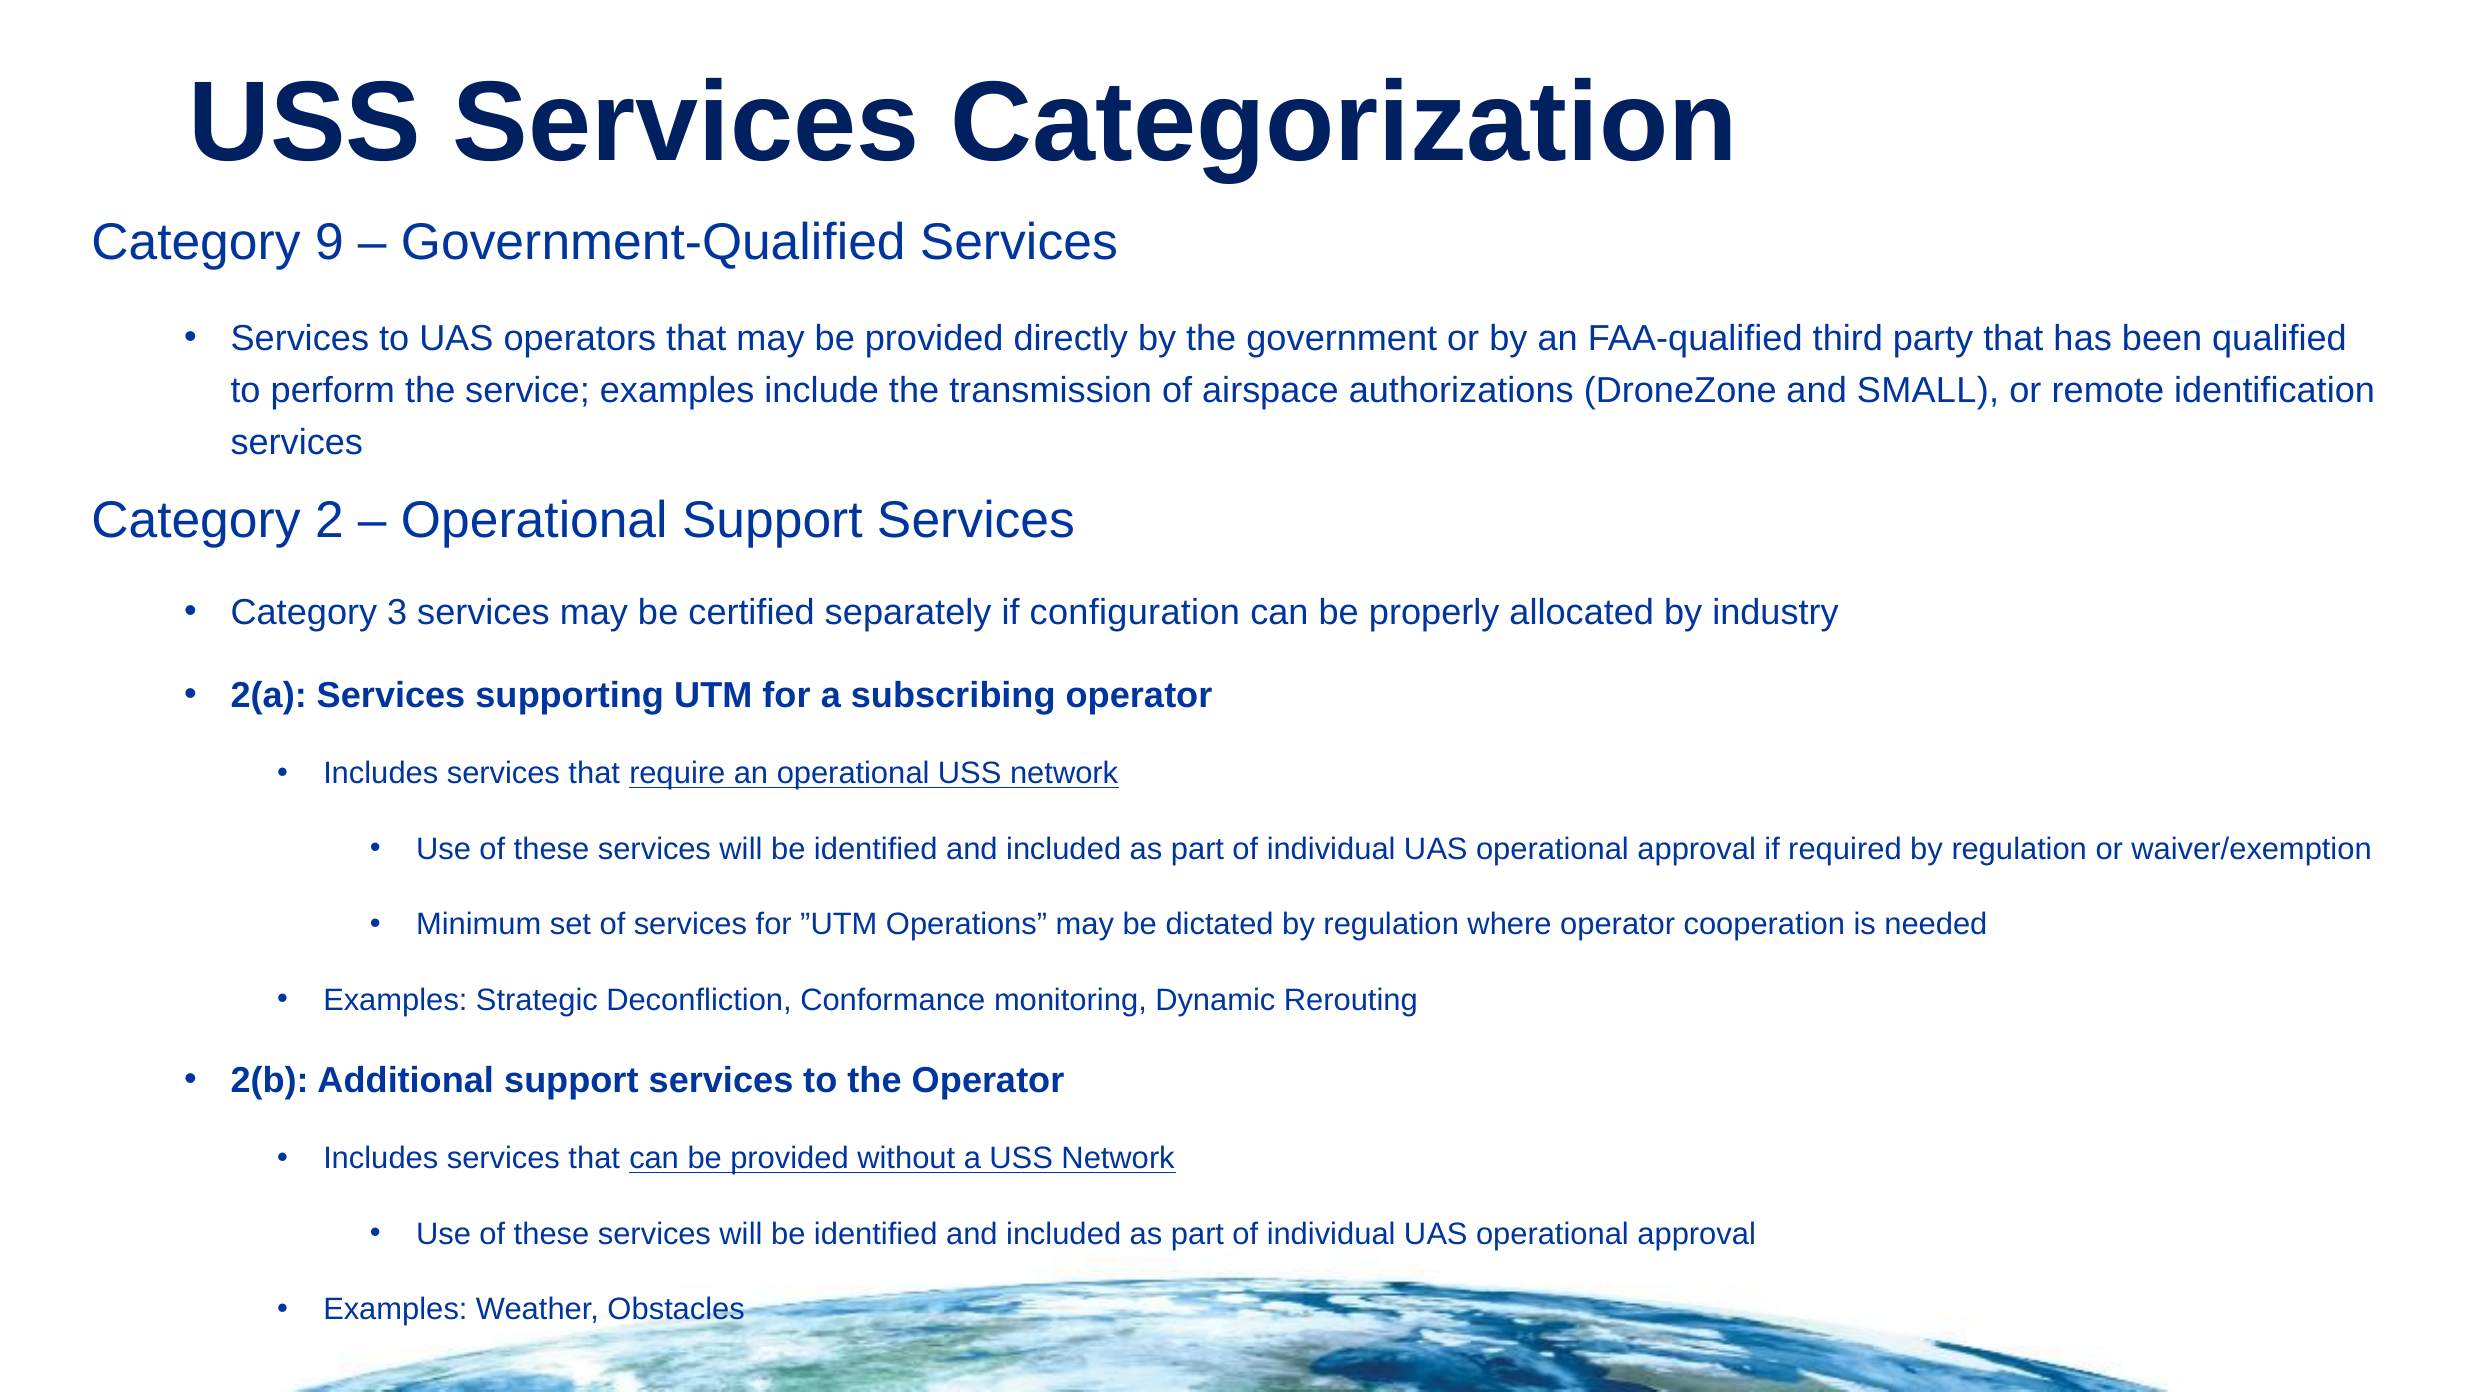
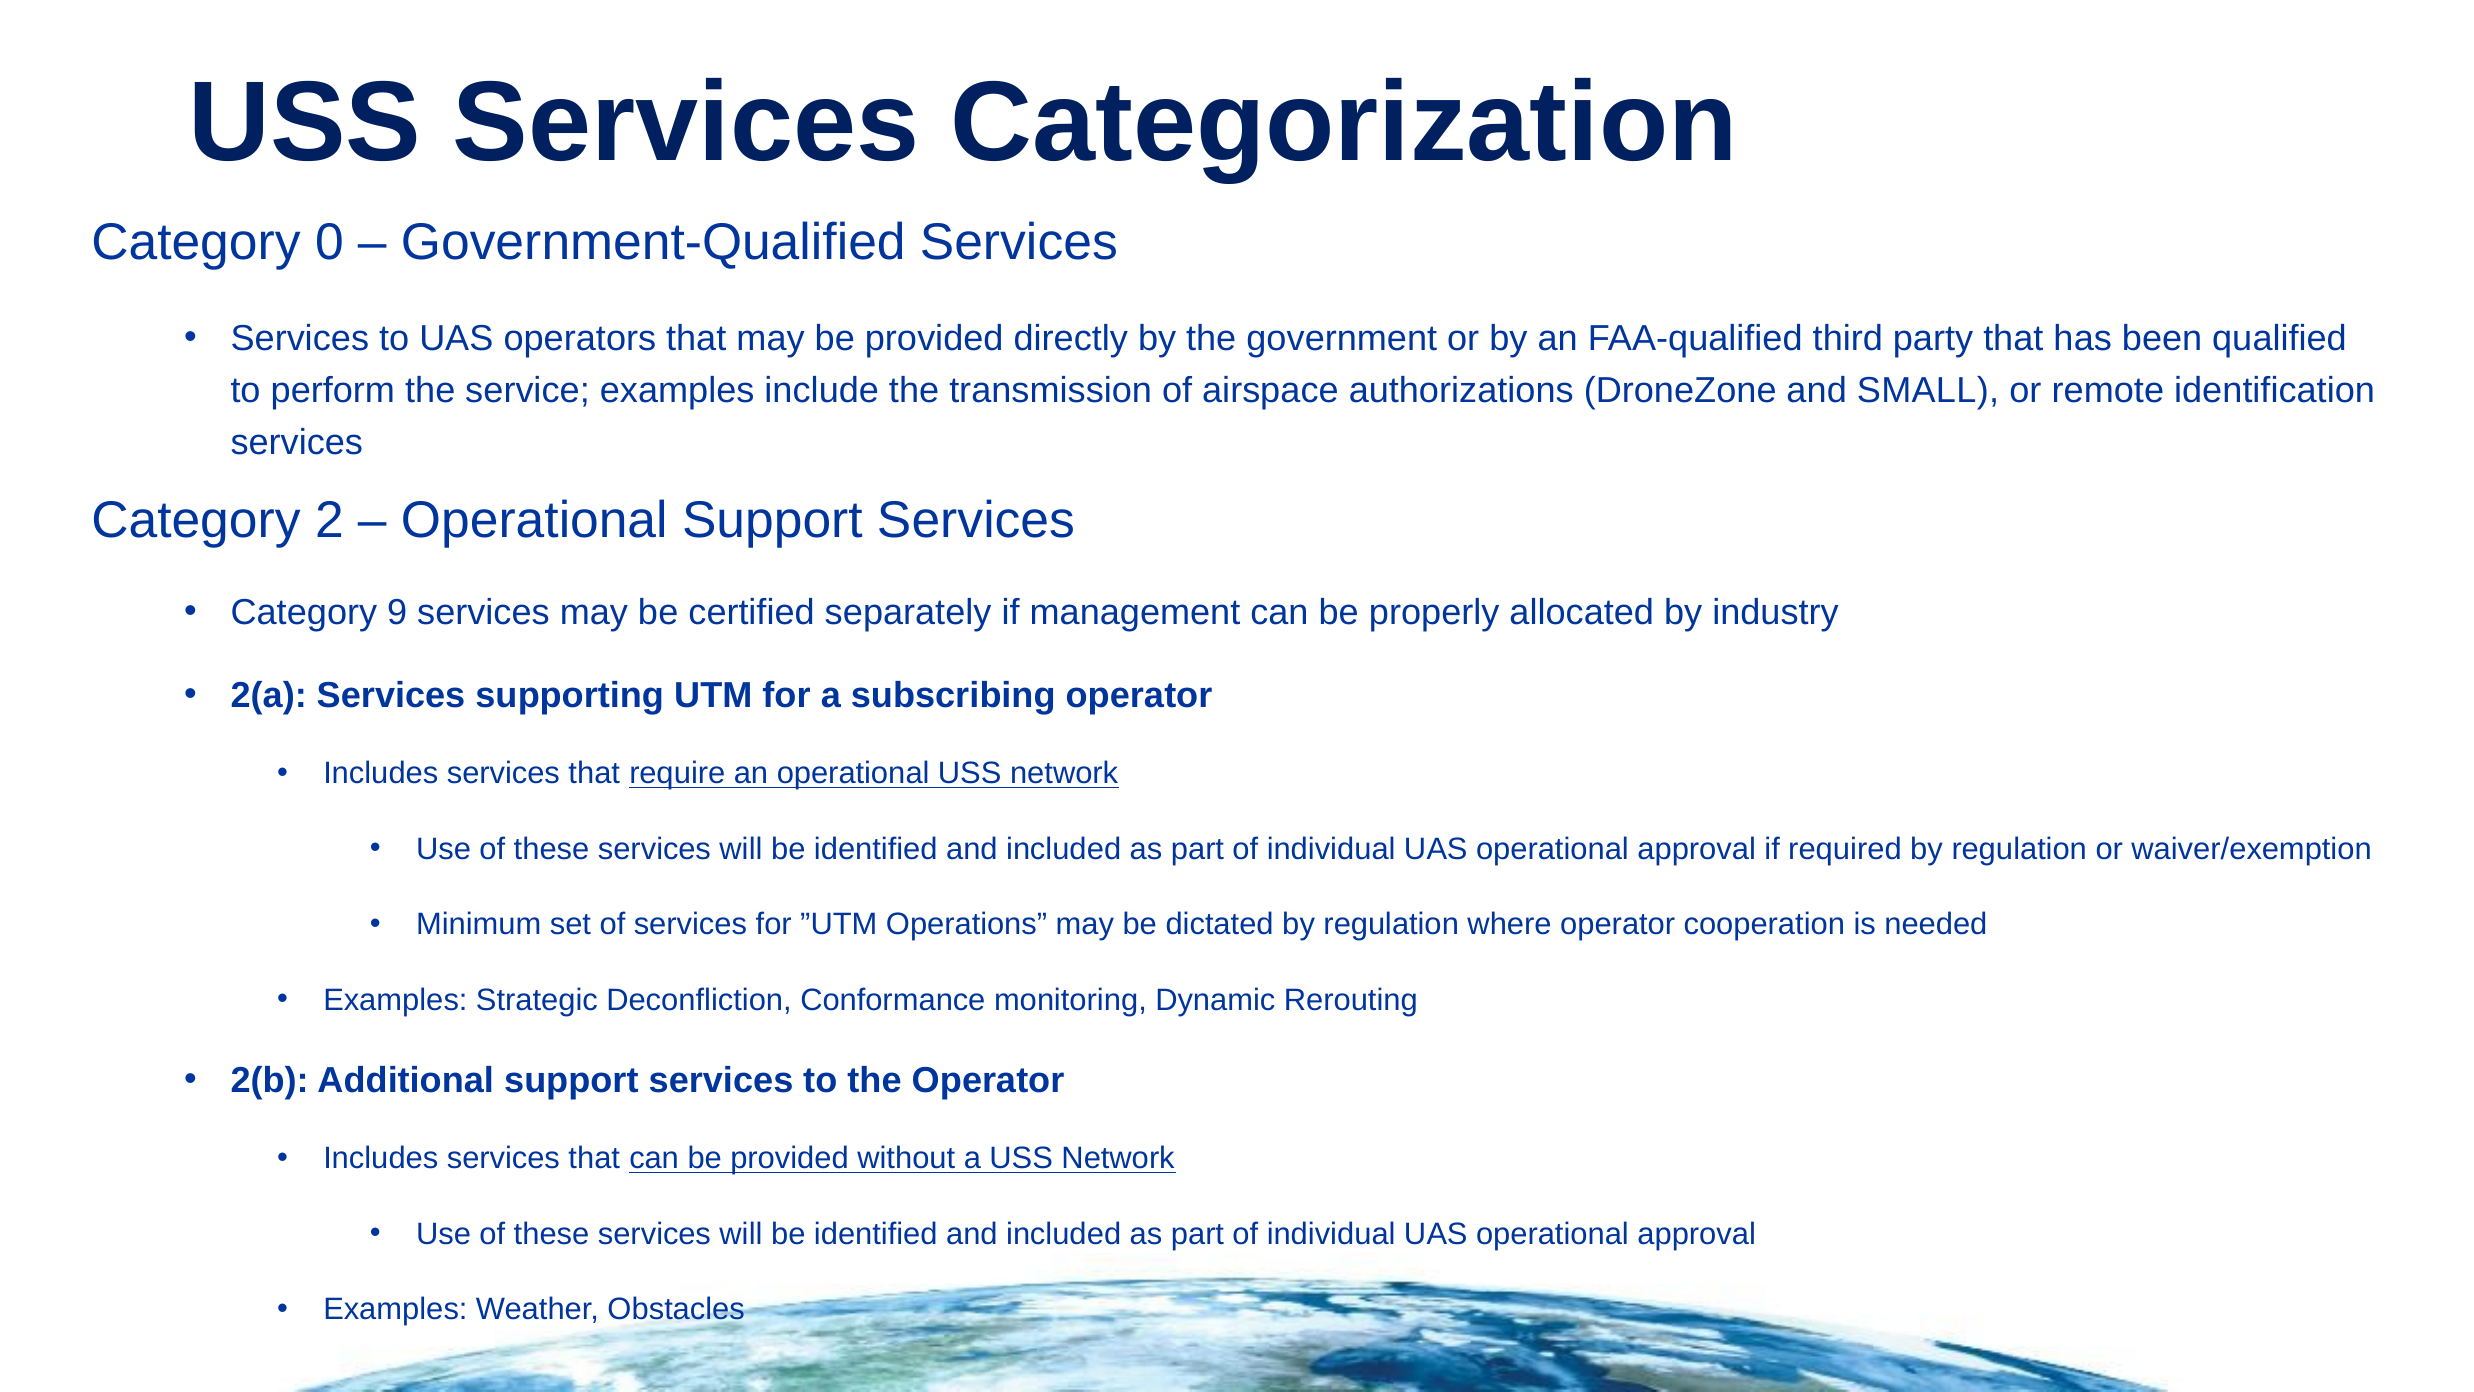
9: 9 -> 0
3: 3 -> 9
configuration: configuration -> management
